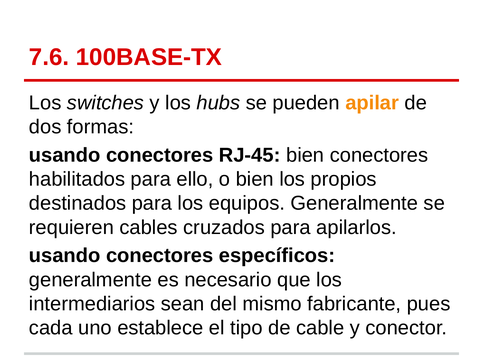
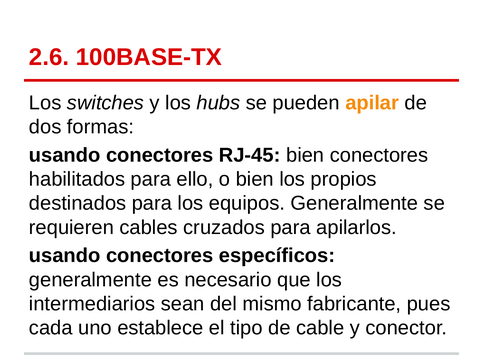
7.6: 7.6 -> 2.6
